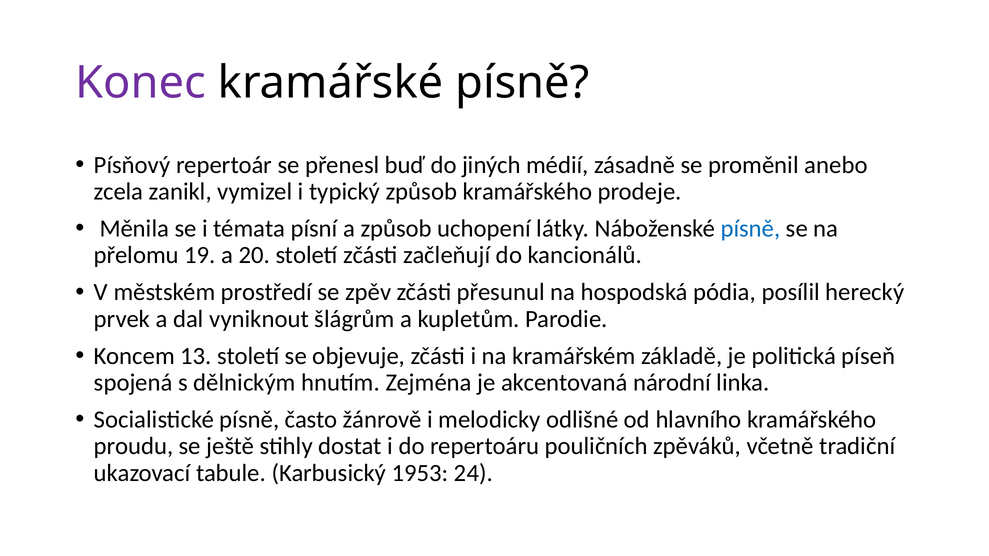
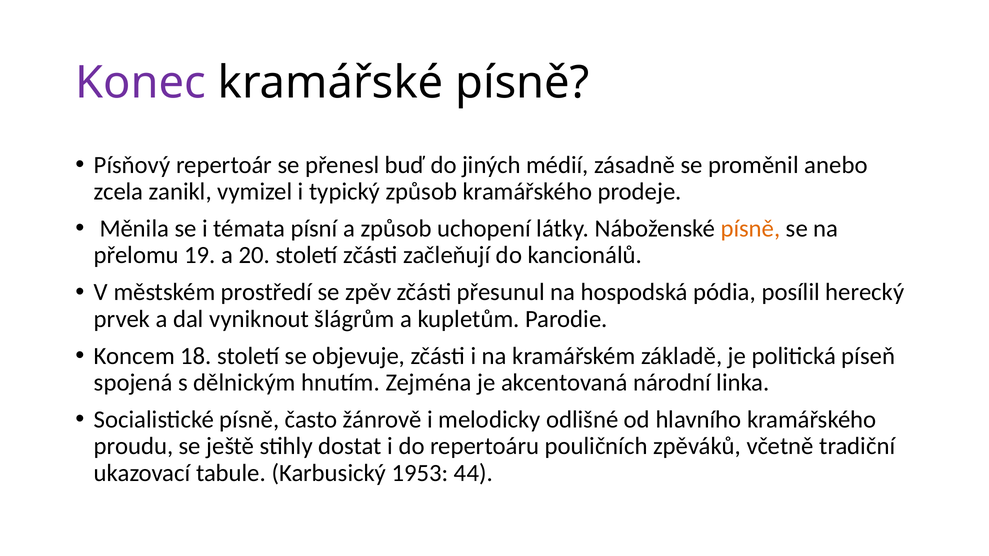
písně at (750, 229) colour: blue -> orange
13: 13 -> 18
24: 24 -> 44
